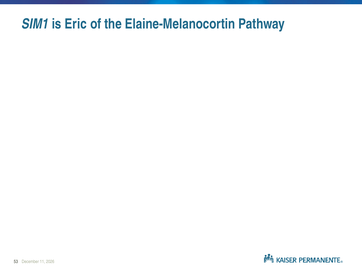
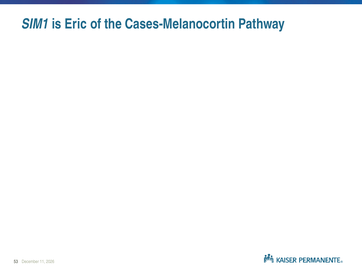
Elaine-Melanocortin: Elaine-Melanocortin -> Cases-Melanocortin
